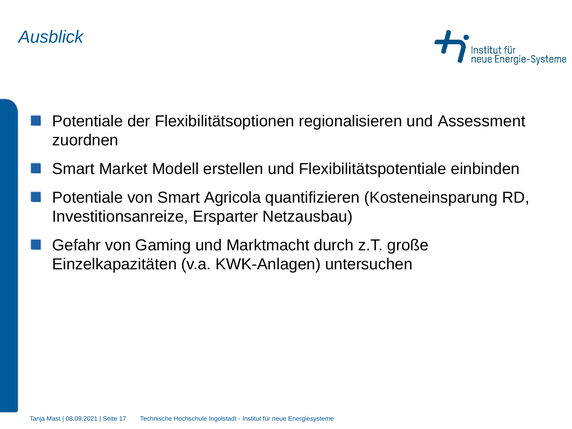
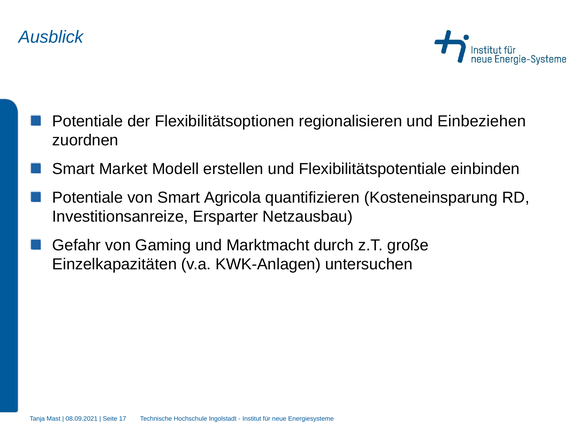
Assessment: Assessment -> Einbeziehen
